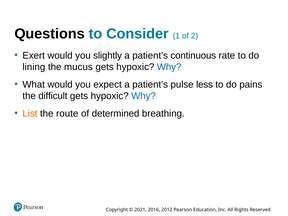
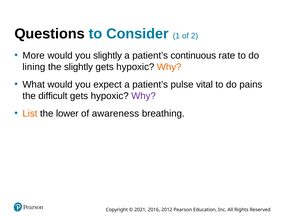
Exert: Exert -> More
the mucus: mucus -> slightly
Why at (169, 67) colour: blue -> orange
less: less -> vital
Why at (144, 96) colour: blue -> purple
route: route -> lower
determined: determined -> awareness
